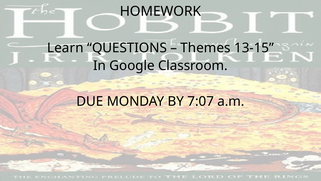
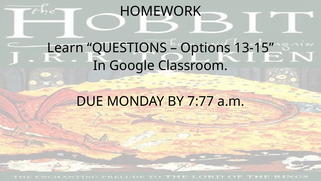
Themes: Themes -> Options
7:07: 7:07 -> 7:77
